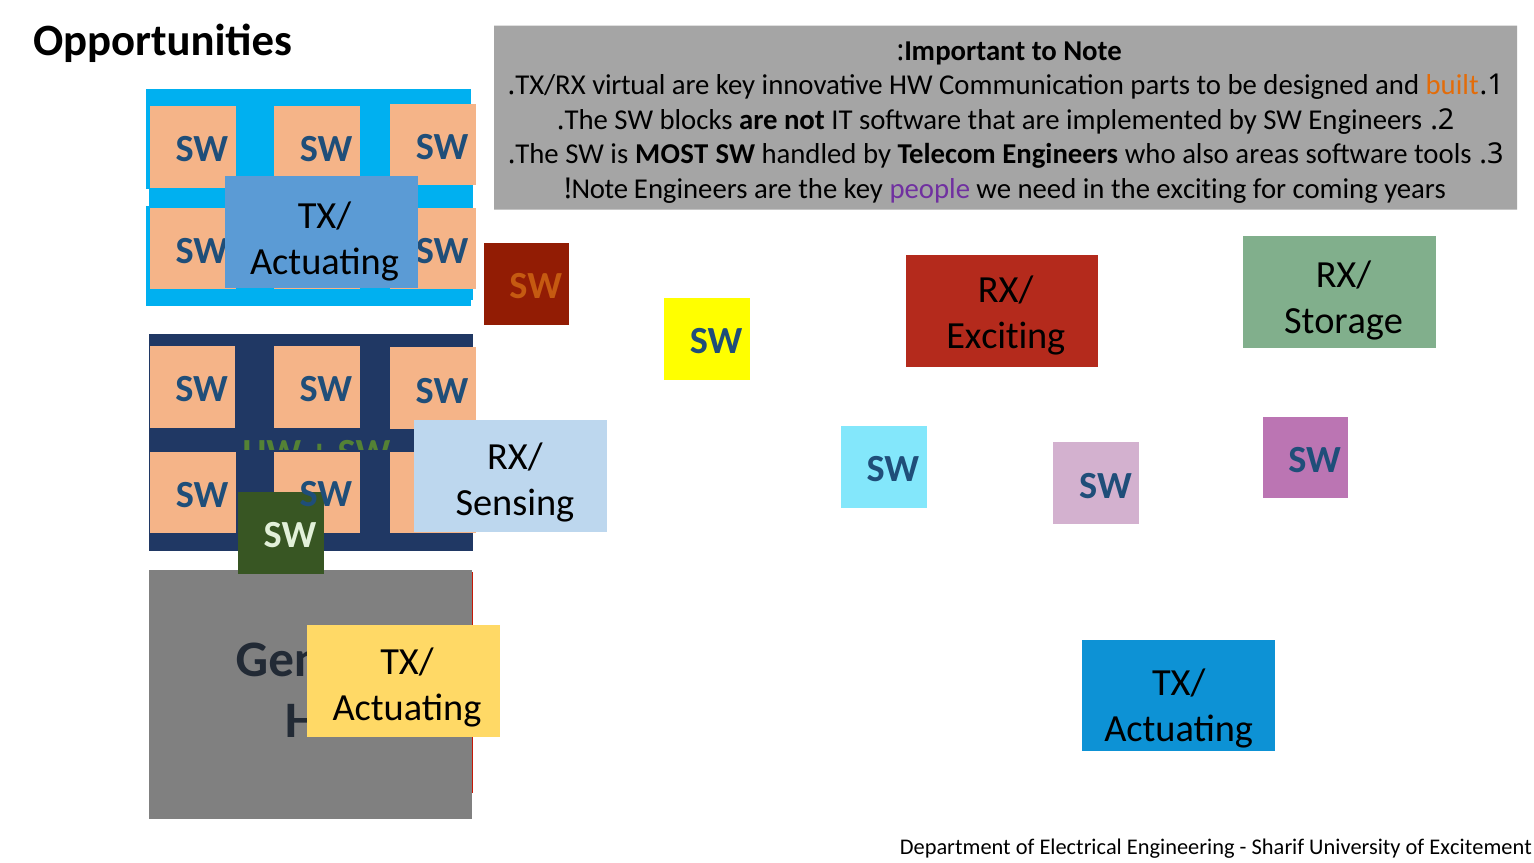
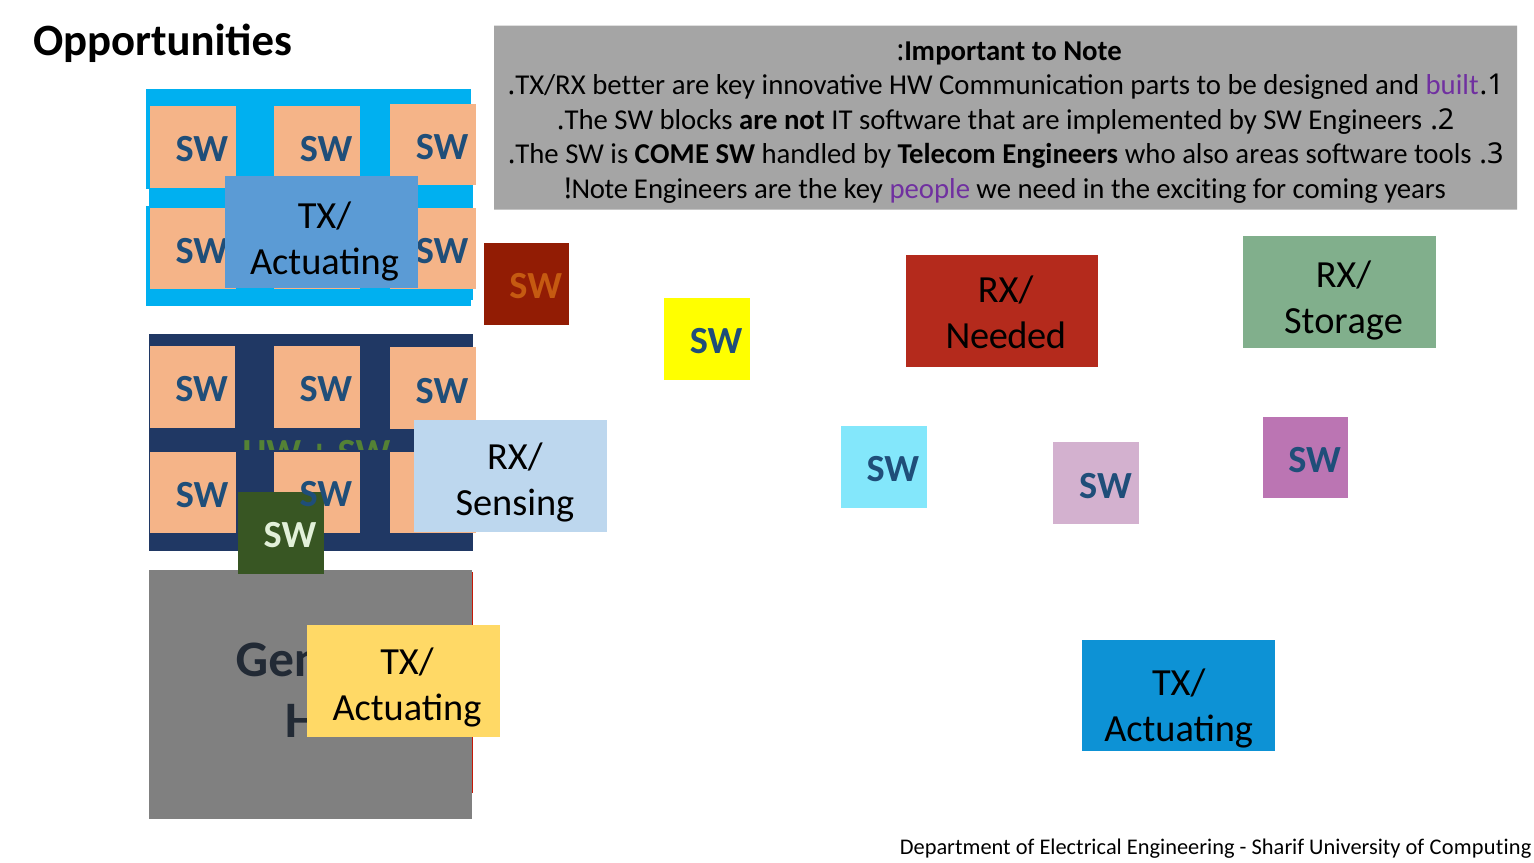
virtual: virtual -> better
built colour: orange -> purple
MOST: MOST -> COME
Exciting at (1006, 336): Exciting -> Needed
Excitement: Excitement -> Computing
